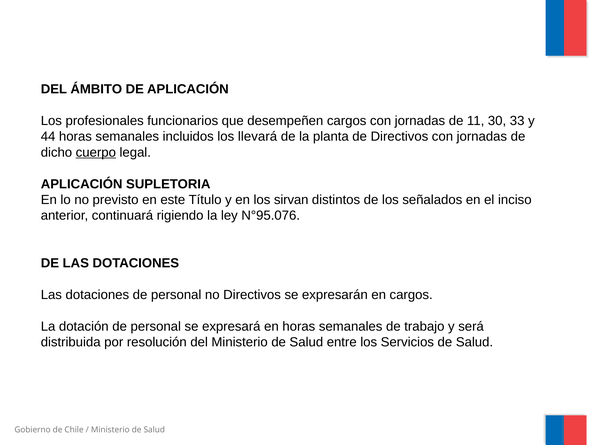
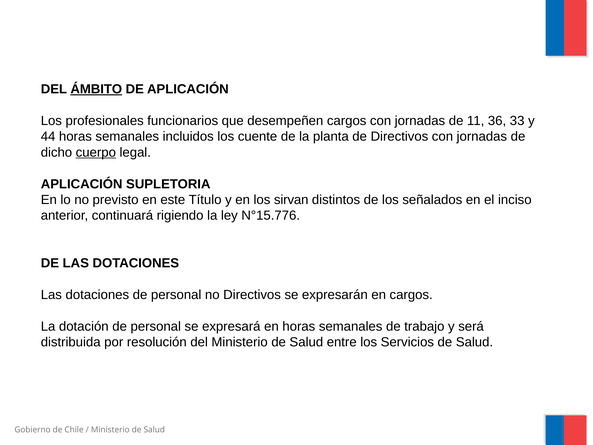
ÁMBITO underline: none -> present
30: 30 -> 36
llevará: llevará -> cuente
N°95.076: N°95.076 -> N°15.776
